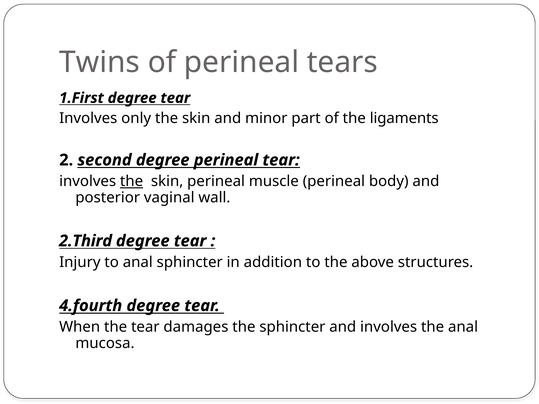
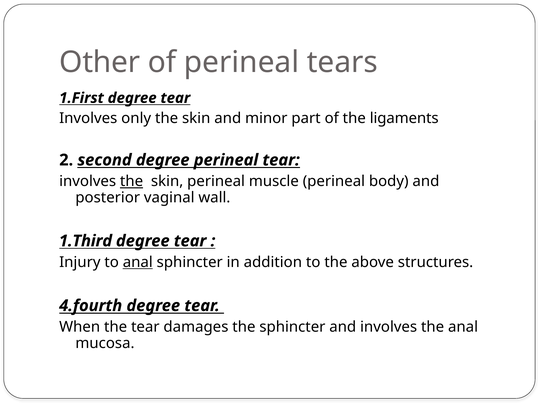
Twins: Twins -> Other
2.Third: 2.Third -> 1.Third
anal at (138, 262) underline: none -> present
